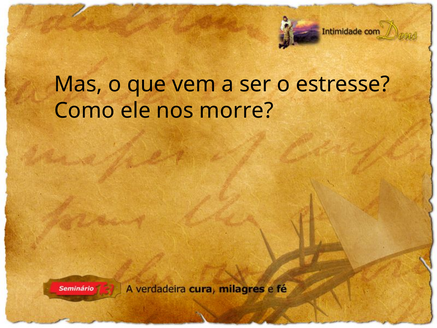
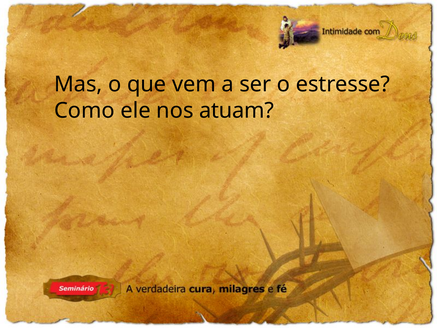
morre: morre -> atuam
